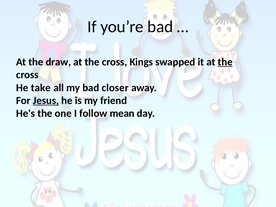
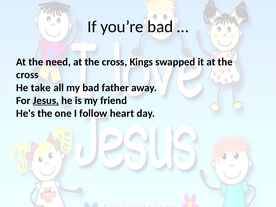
draw: draw -> need
the at (225, 62) underline: present -> none
closer: closer -> father
mean: mean -> heart
